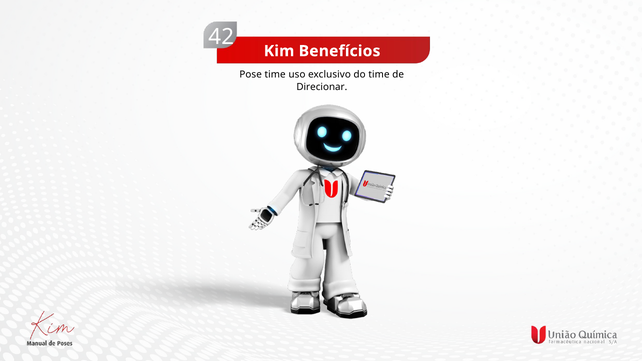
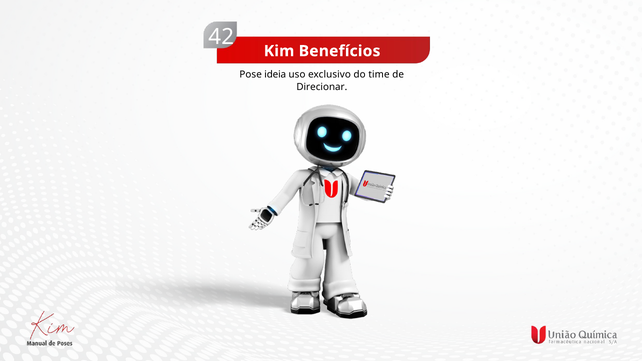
Pose time: time -> ideia
